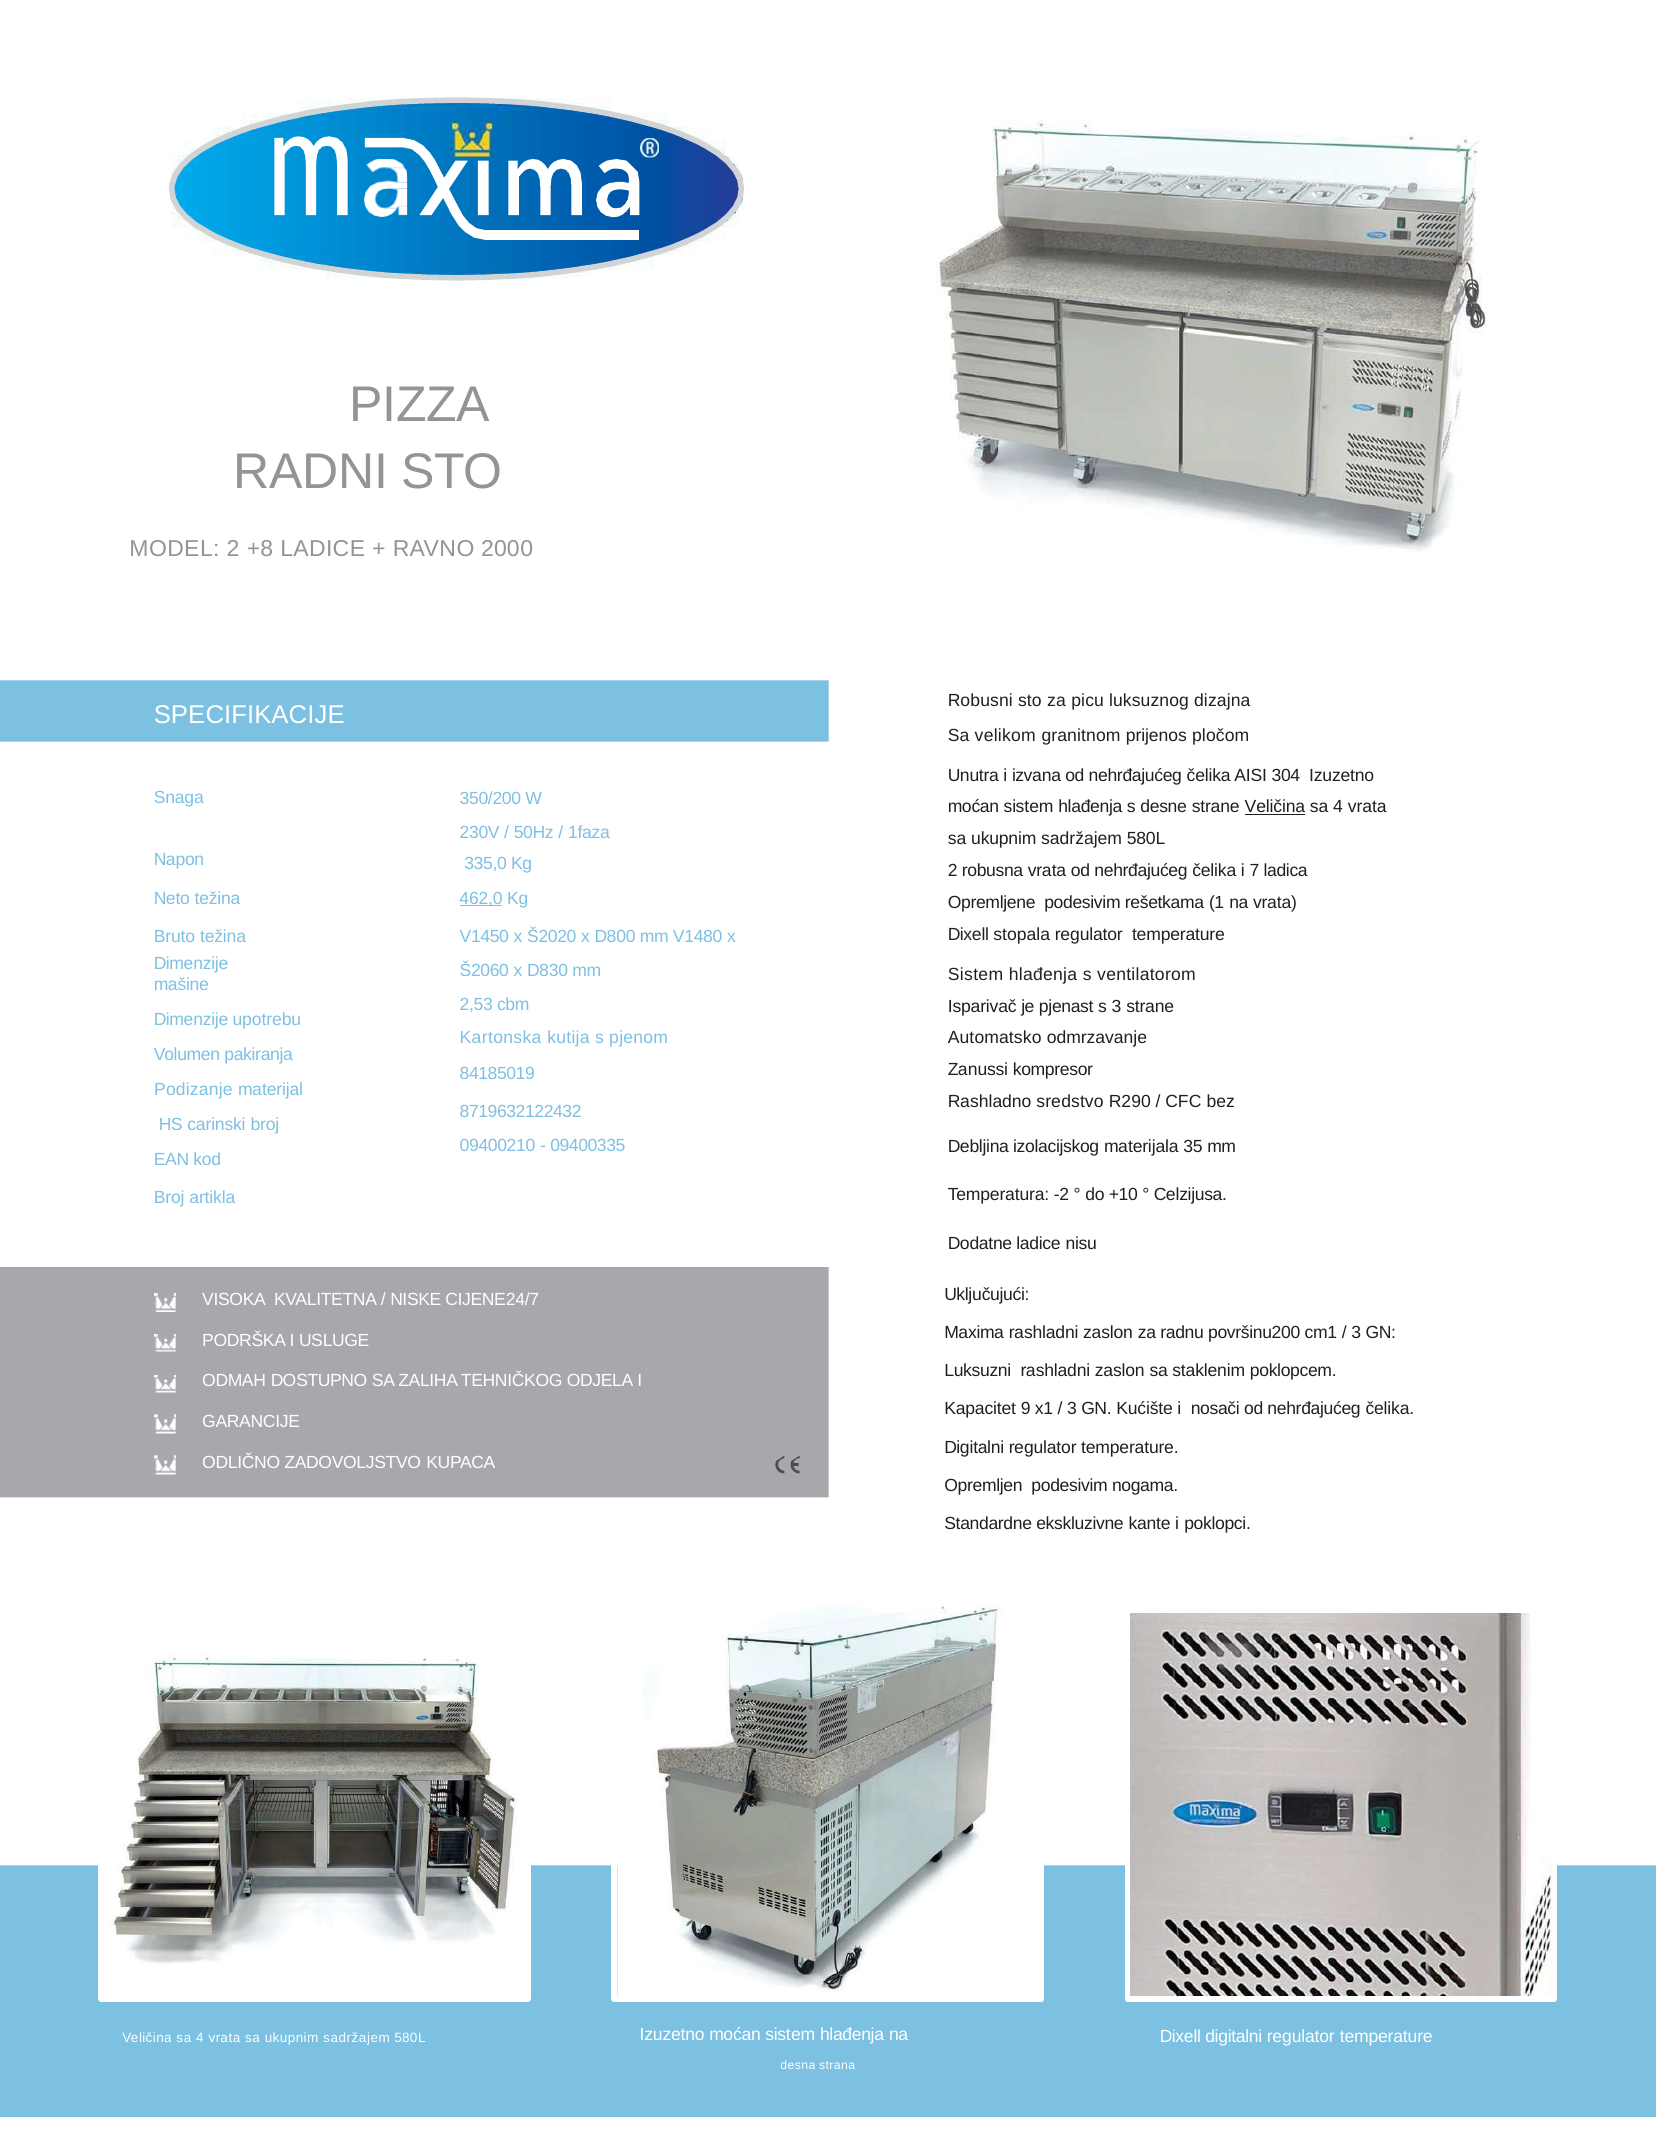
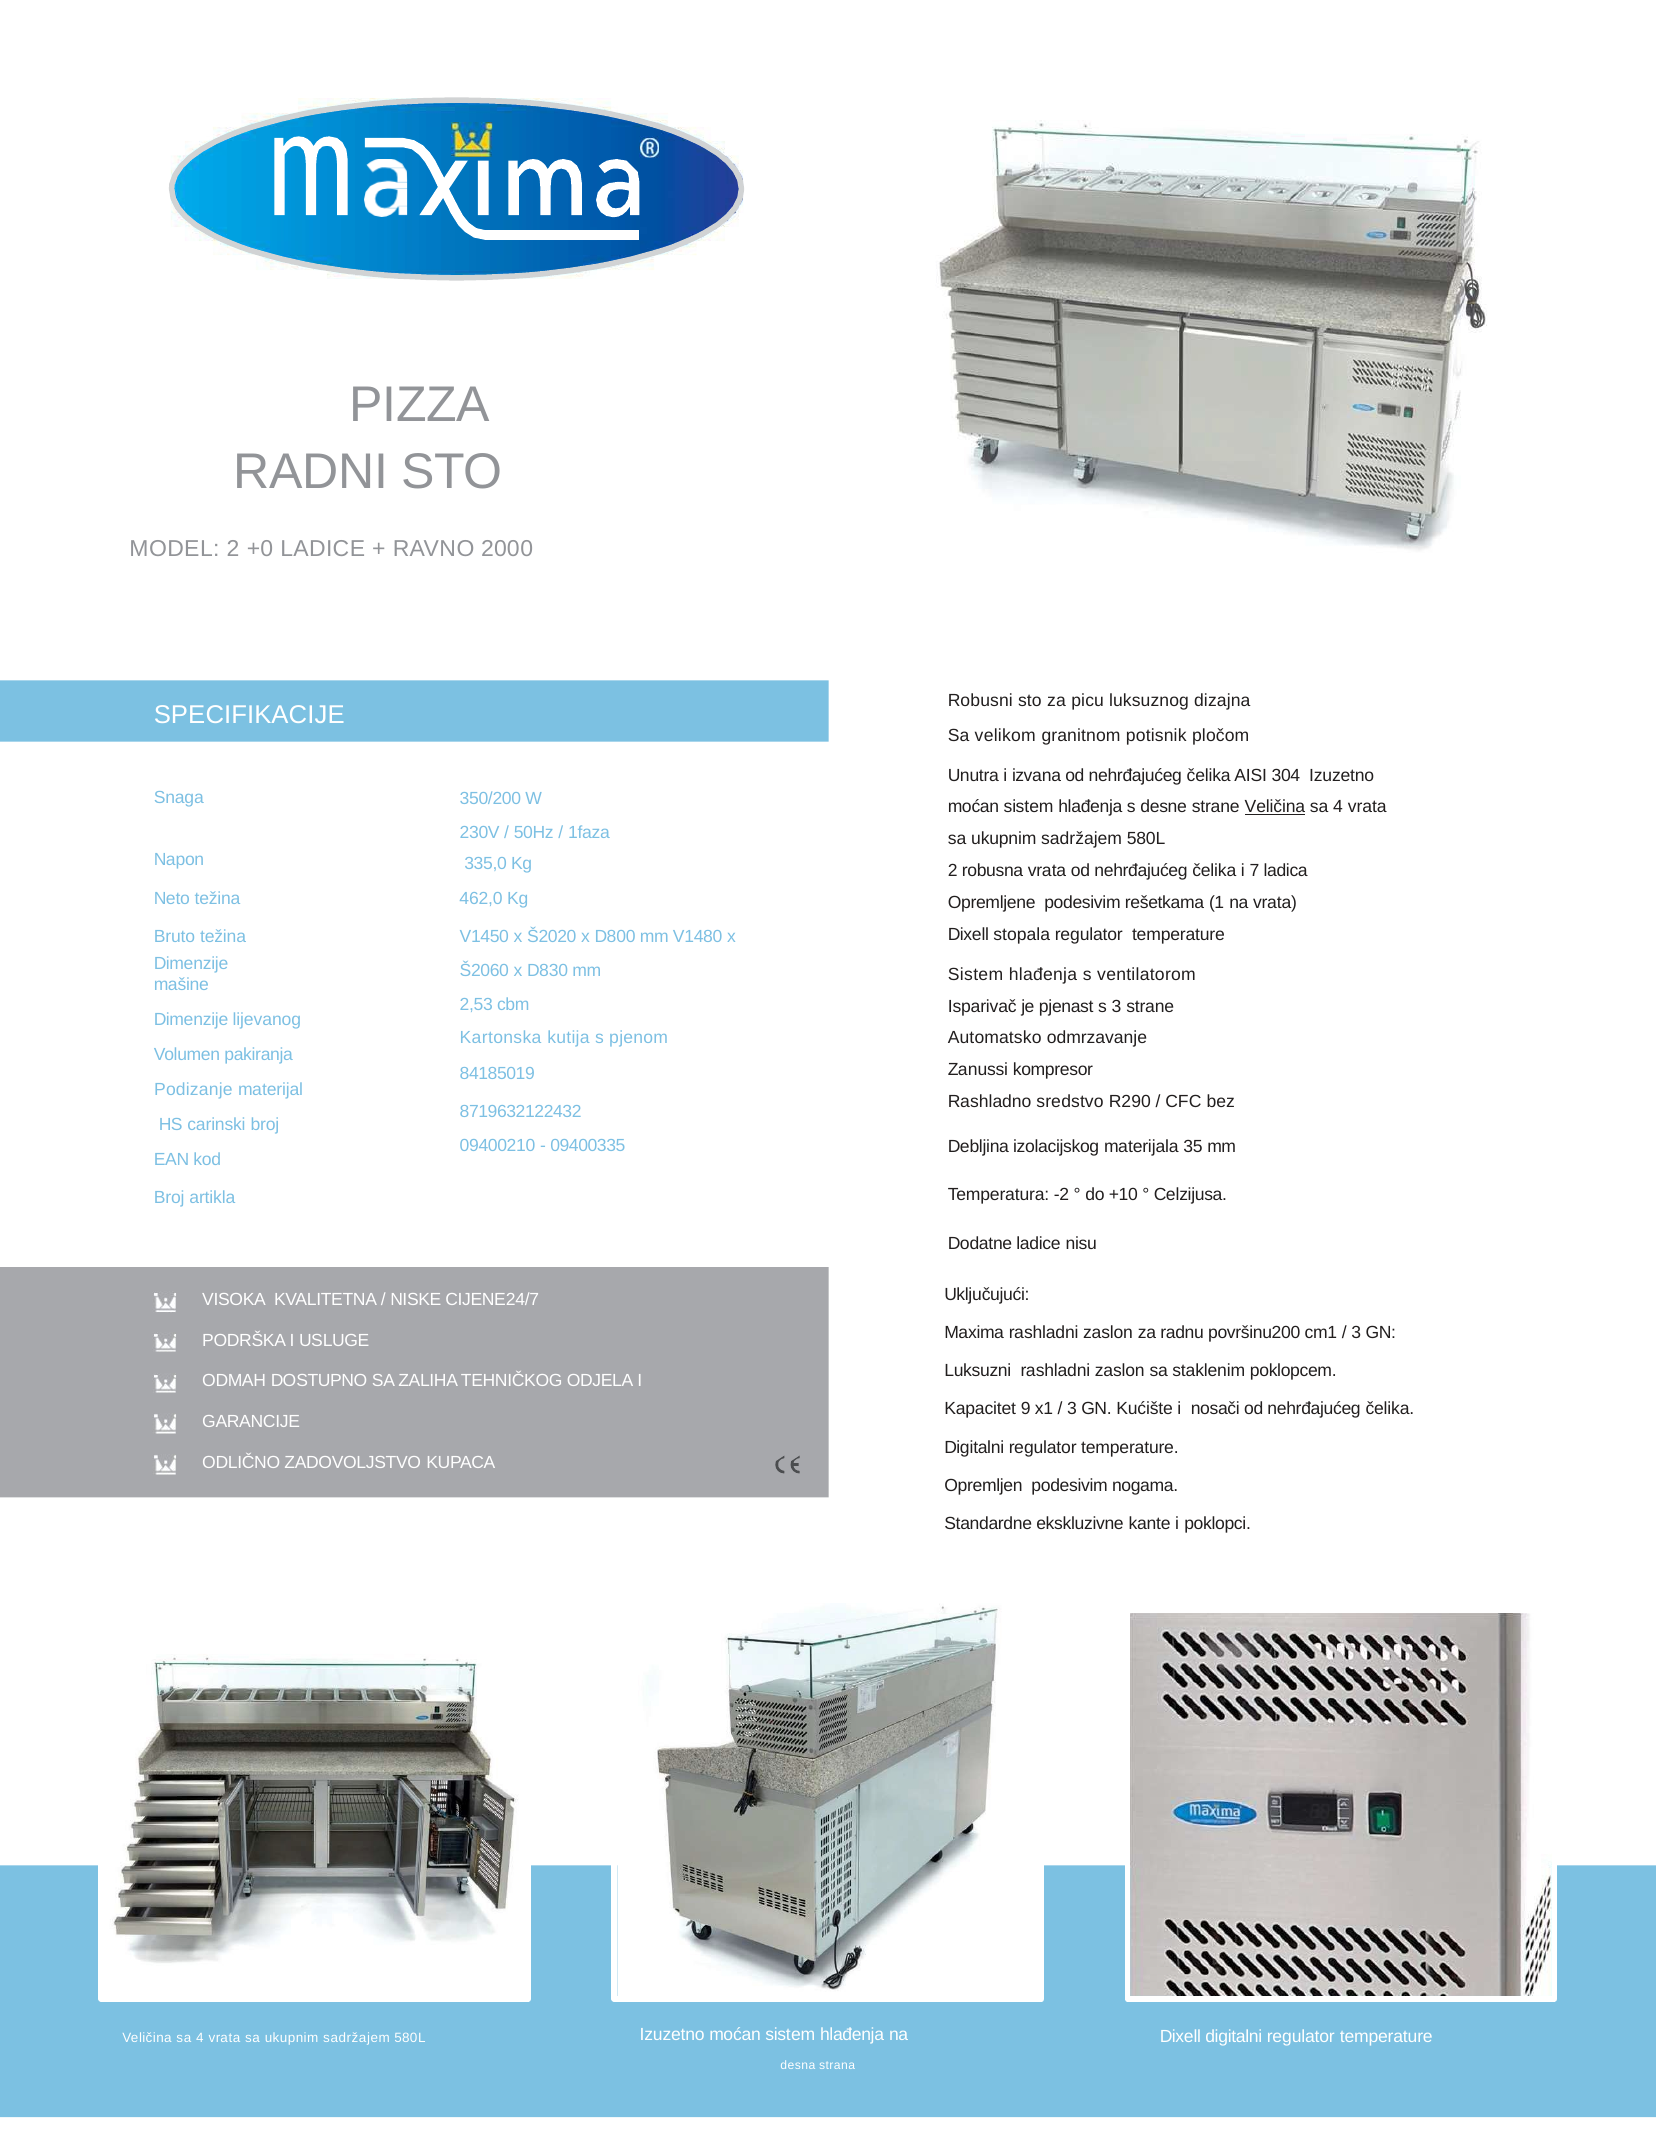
+8: +8 -> +0
prijenos: prijenos -> potisnik
462,0 underline: present -> none
upotrebu: upotrebu -> lijevanog
